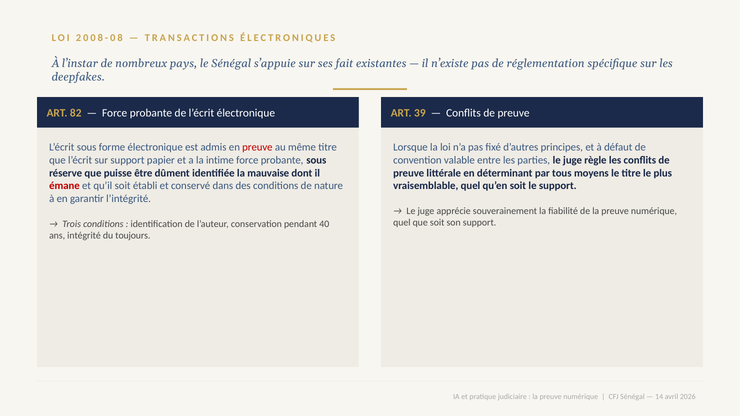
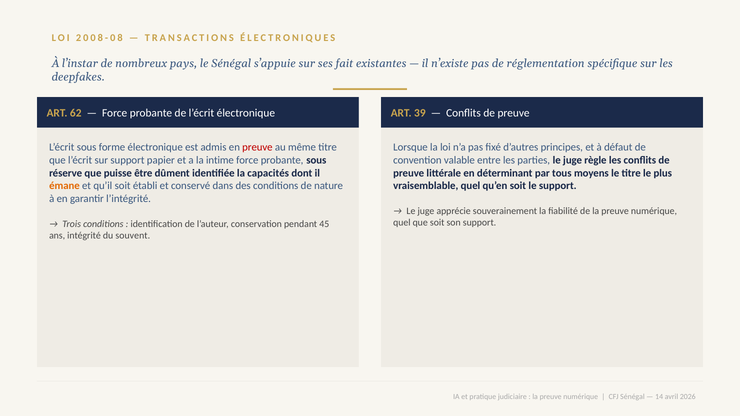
82: 82 -> 62
mauvaise: mauvaise -> capacités
émane colour: red -> orange
40: 40 -> 45
toujours: toujours -> souvent
